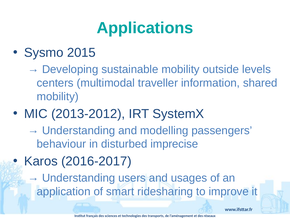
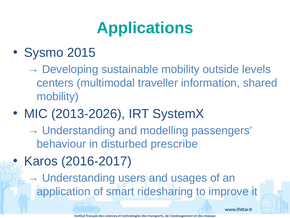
2013-2012: 2013-2012 -> 2013-2026
imprecise: imprecise -> prescribe
